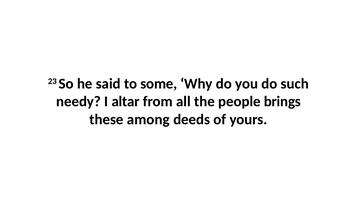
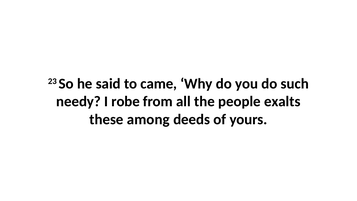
some: some -> came
altar: altar -> robe
brings: brings -> exalts
